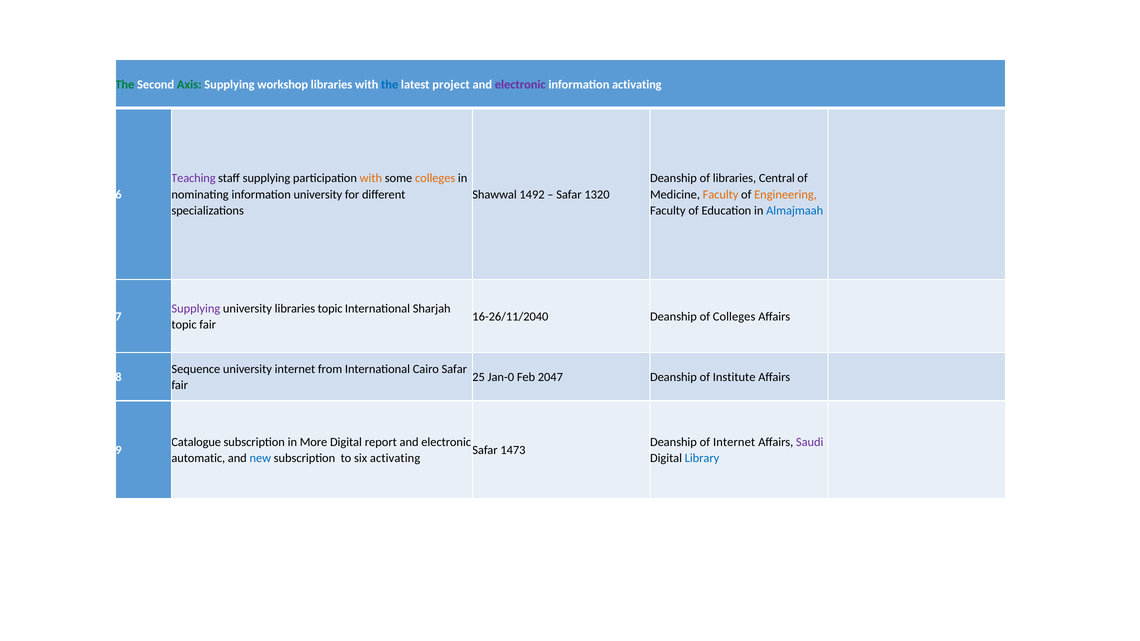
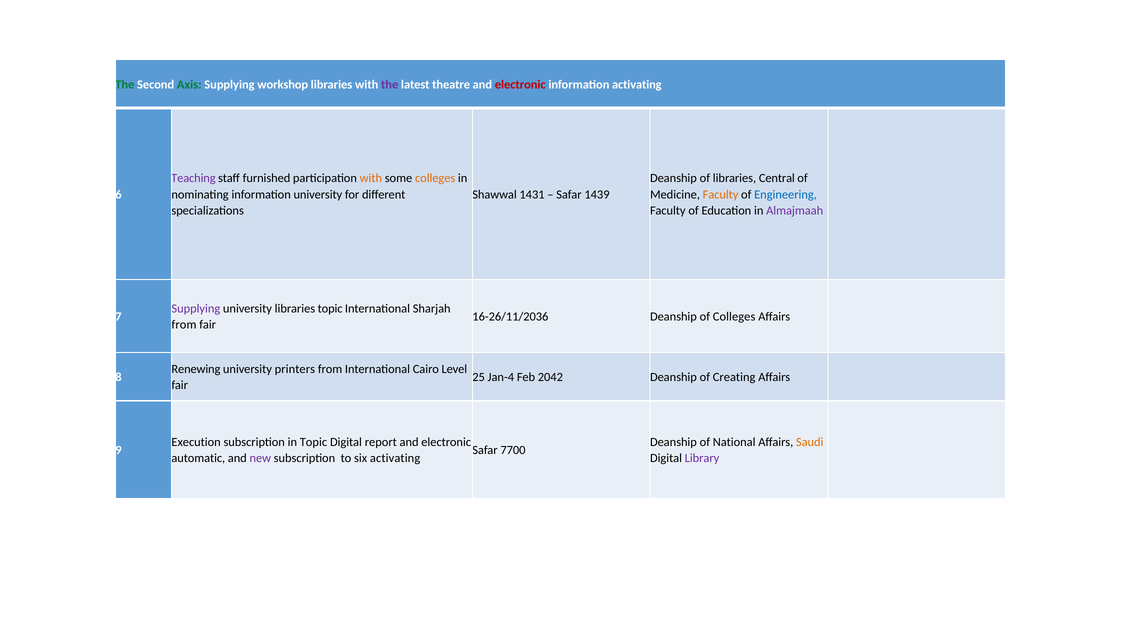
the at (390, 85) colour: blue -> purple
project: project -> theatre
electronic at (520, 85) colour: purple -> red
staff supplying: supplying -> furnished
1492: 1492 -> 1431
1320: 1320 -> 1439
Engineering colour: orange -> blue
Almajmaah colour: blue -> purple
16-26/11/2040: 16-26/11/2040 -> 16-26/11/2036
topic at (184, 325): topic -> from
Sequence: Sequence -> Renewing
university internet: internet -> printers
Cairo Safar: Safar -> Level
Jan-0: Jan-0 -> Jan-4
2047: 2047 -> 2042
Institute: Institute -> Creating
Catalogue: Catalogue -> Execution
in More: More -> Topic
of Internet: Internet -> National
Saudi colour: purple -> orange
1473: 1473 -> 7700
new colour: blue -> purple
Library colour: blue -> purple
